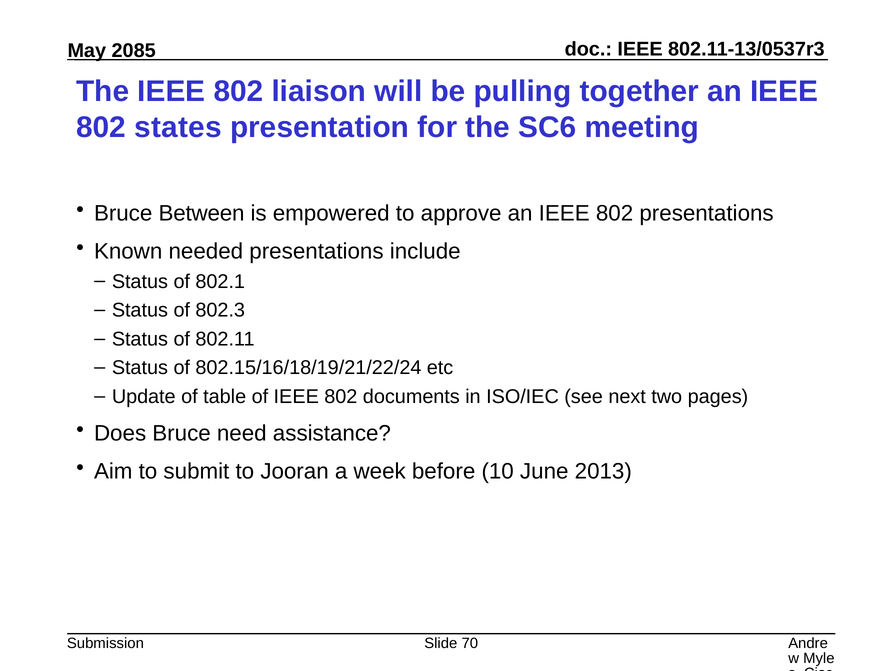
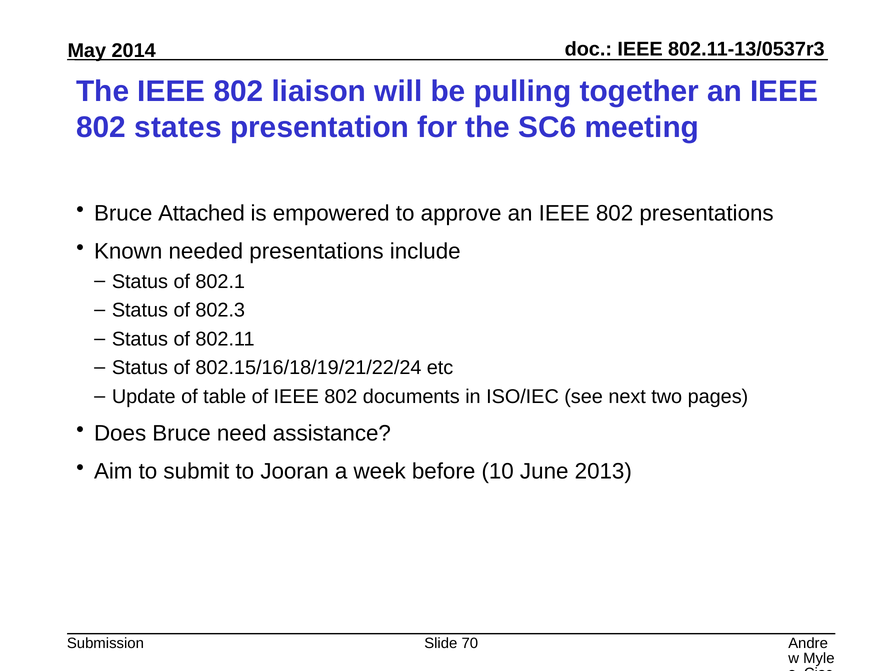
2085: 2085 -> 2014
Between: Between -> Attached
